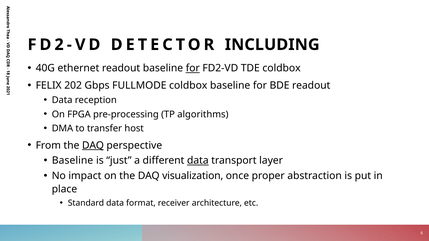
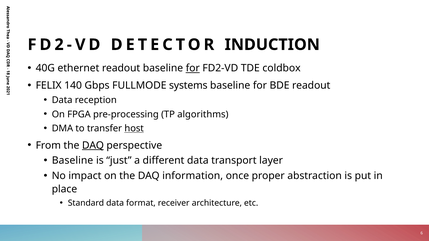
INCLUDING: INCLUDING -> INDUCTION
202: 202 -> 140
FULLMODE coldbox: coldbox -> systems
host underline: none -> present
data at (198, 161) underline: present -> none
visualization: visualization -> information
